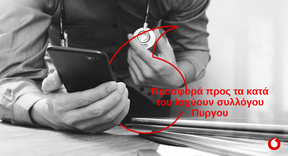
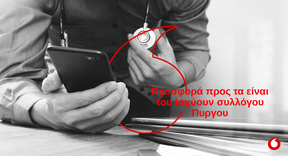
κατά: κατά -> είναι
